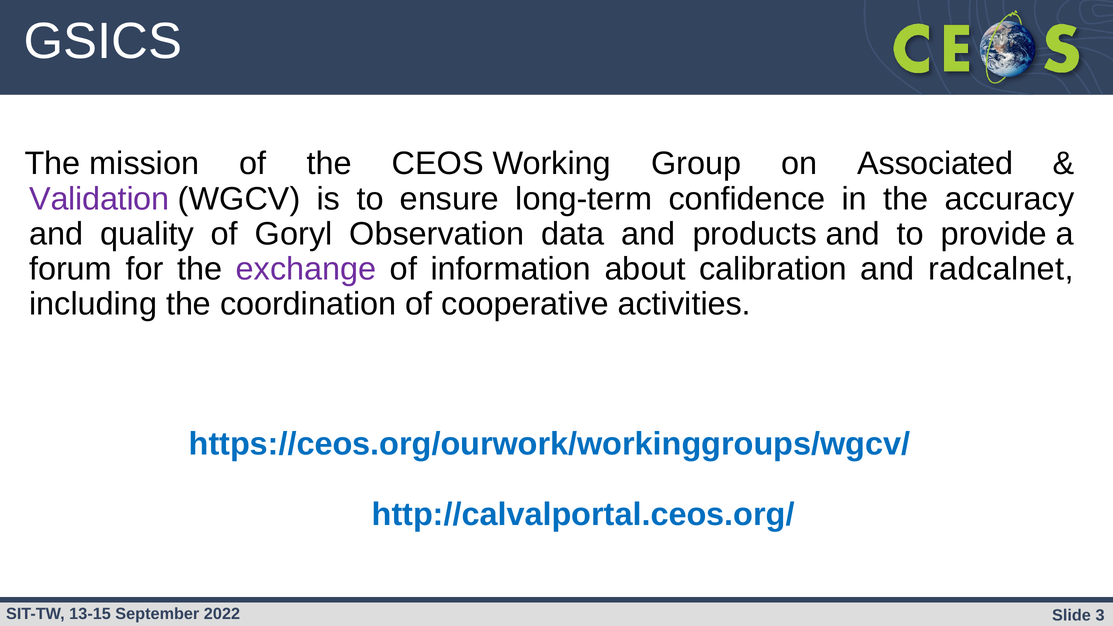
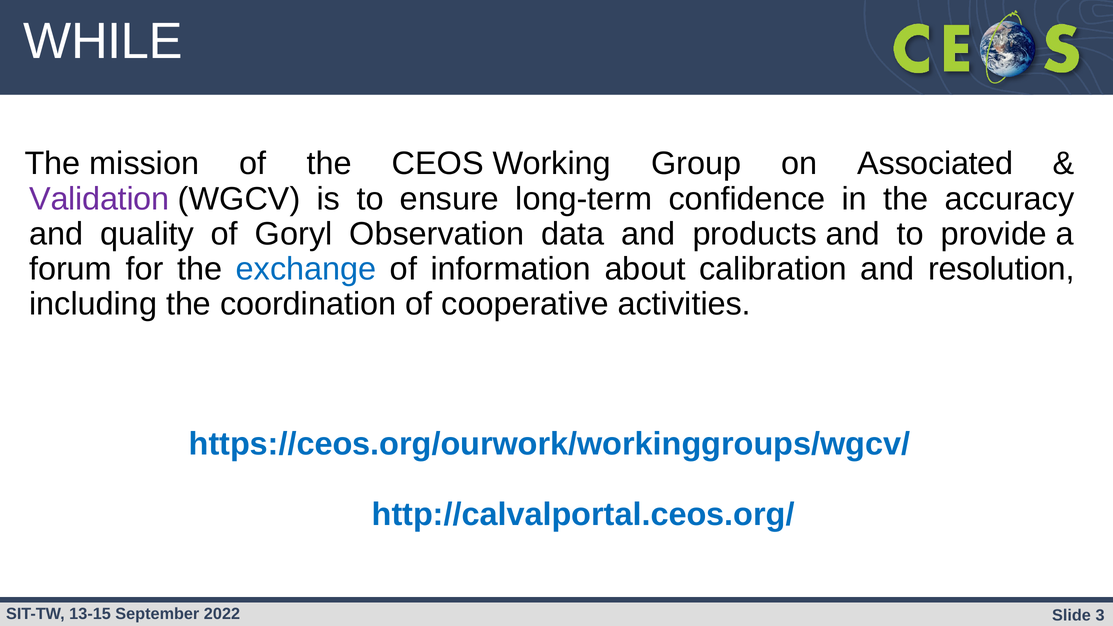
GSICS: GSICS -> WHILE
exchange colour: purple -> blue
radcalnet: radcalnet -> resolution
